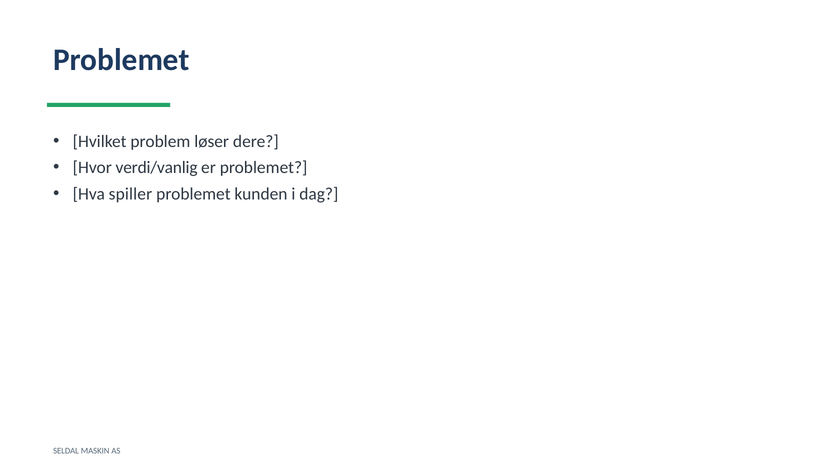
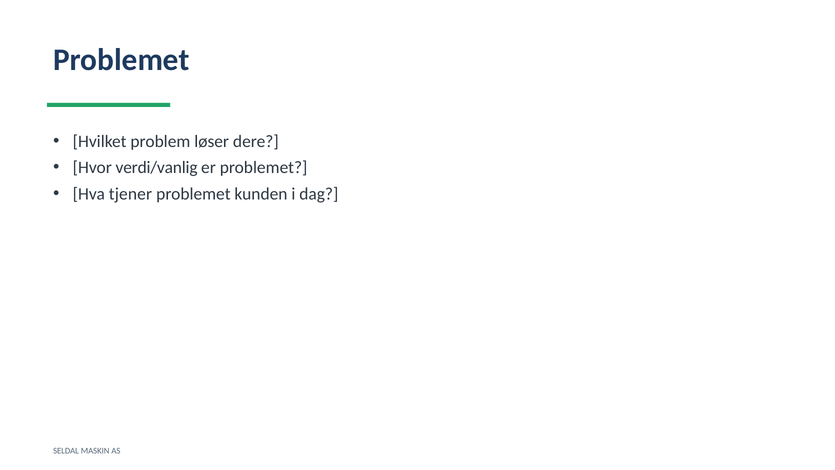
spiller: spiller -> tjener
